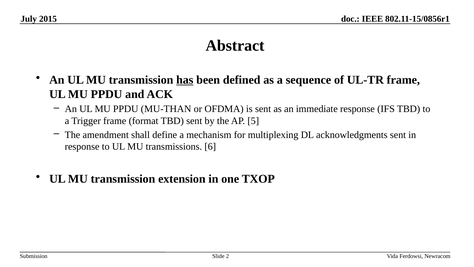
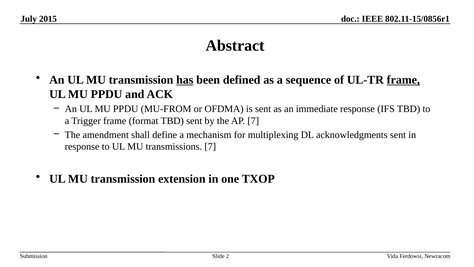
frame at (403, 80) underline: none -> present
MU-THAN: MU-THAN -> MU-FROM
AP 5: 5 -> 7
transmissions 6: 6 -> 7
